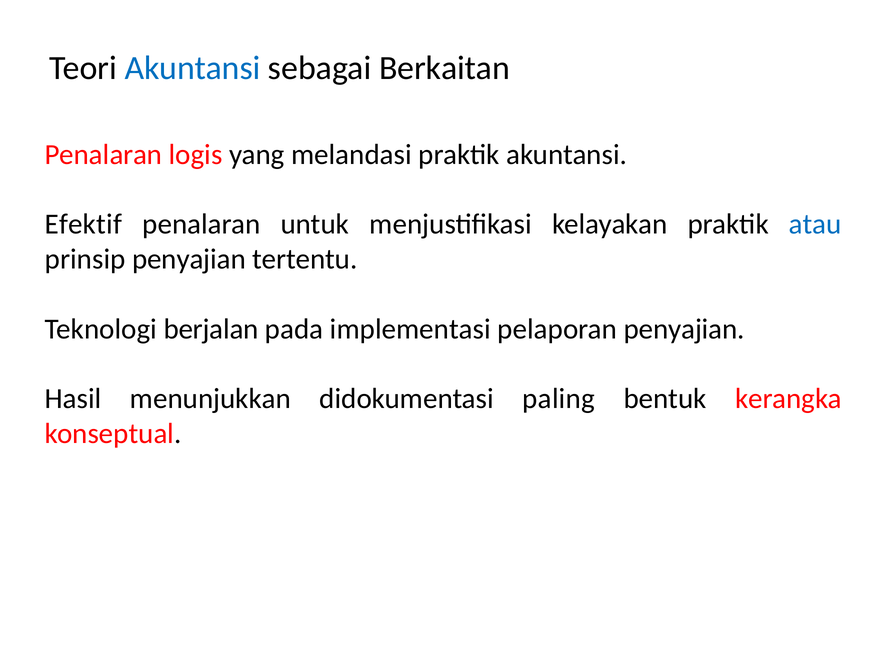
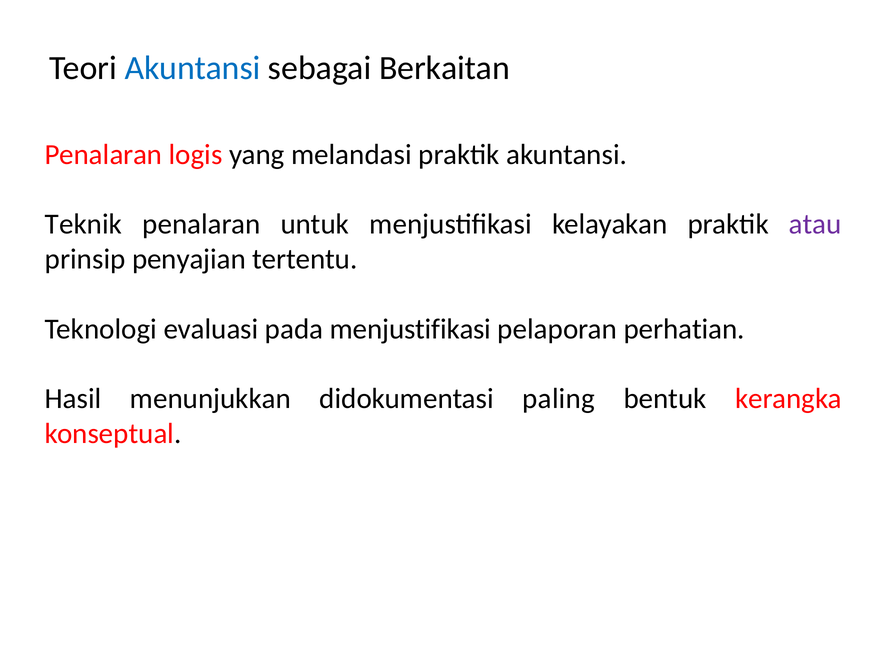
Efektif: Efektif -> Teknik
atau colour: blue -> purple
berjalan: berjalan -> evaluasi
pada implementasi: implementasi -> menjustifikasi
pelaporan penyajian: penyajian -> perhatian
